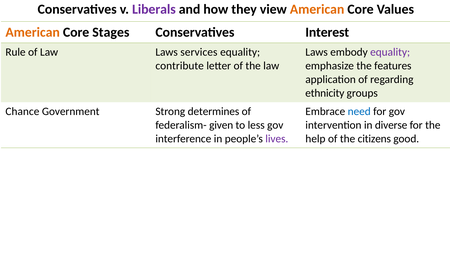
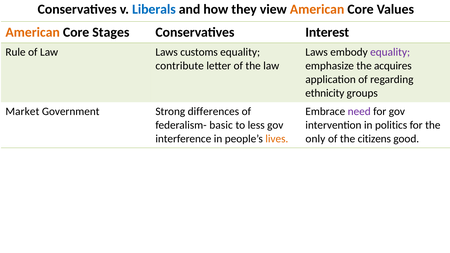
Liberals colour: purple -> blue
services: services -> customs
features: features -> acquires
Chance: Chance -> Market
determines: determines -> differences
need colour: blue -> purple
given: given -> basic
diverse: diverse -> politics
lives colour: purple -> orange
help: help -> only
